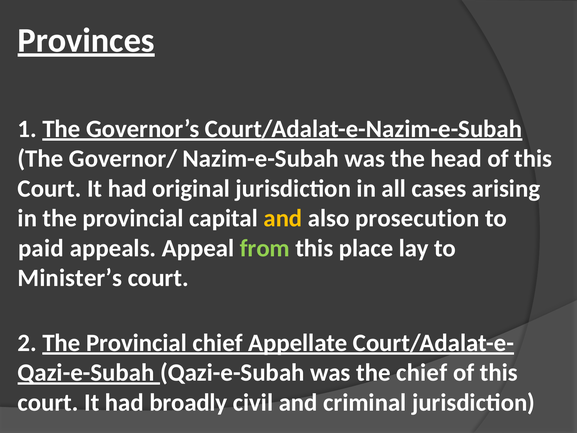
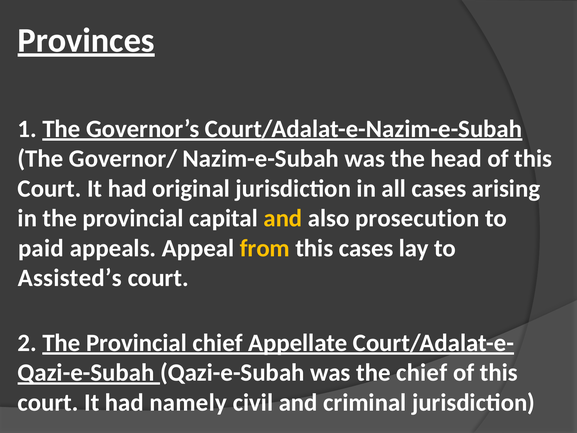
from colour: light green -> yellow
this place: place -> cases
Minister’s: Minister’s -> Assisted’s
broadly: broadly -> namely
